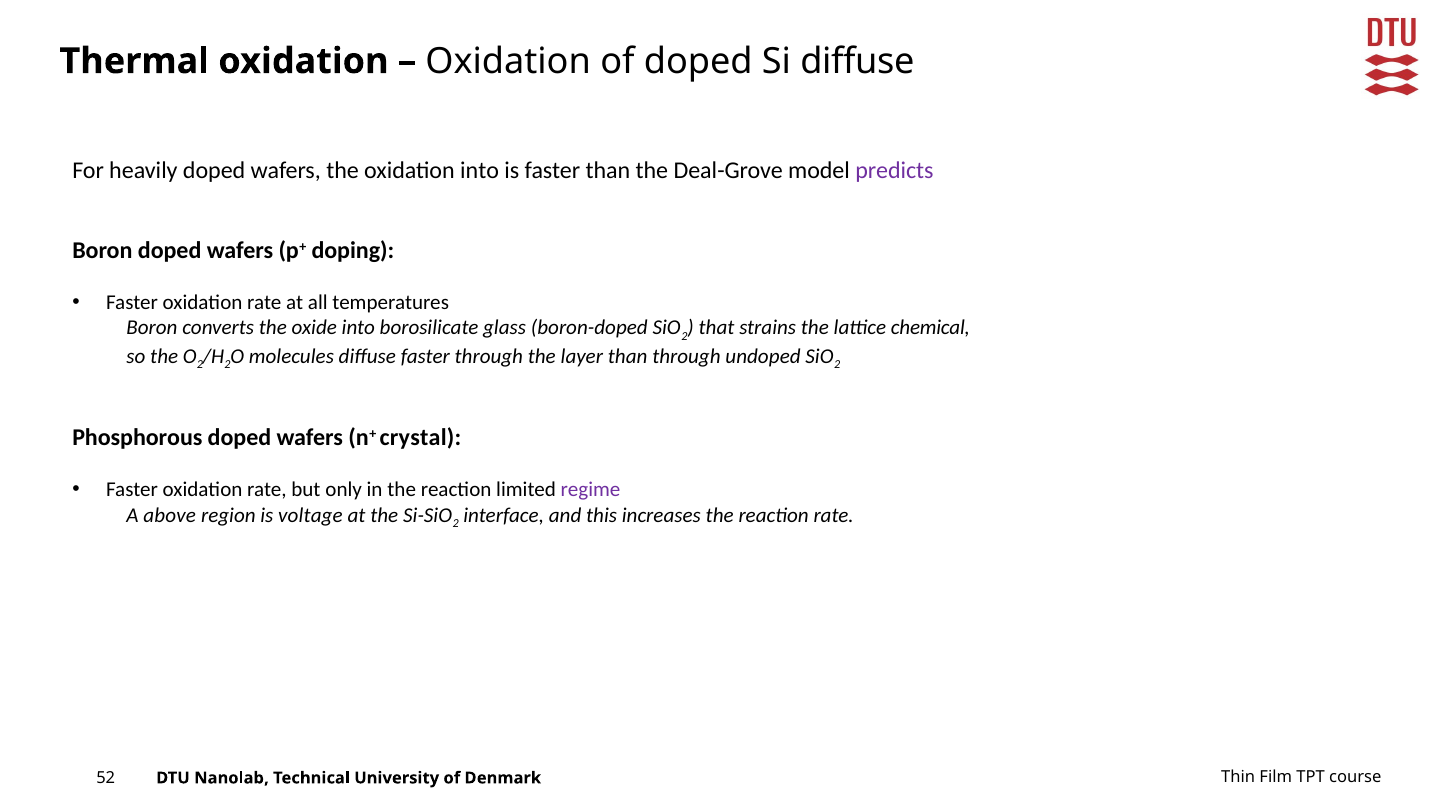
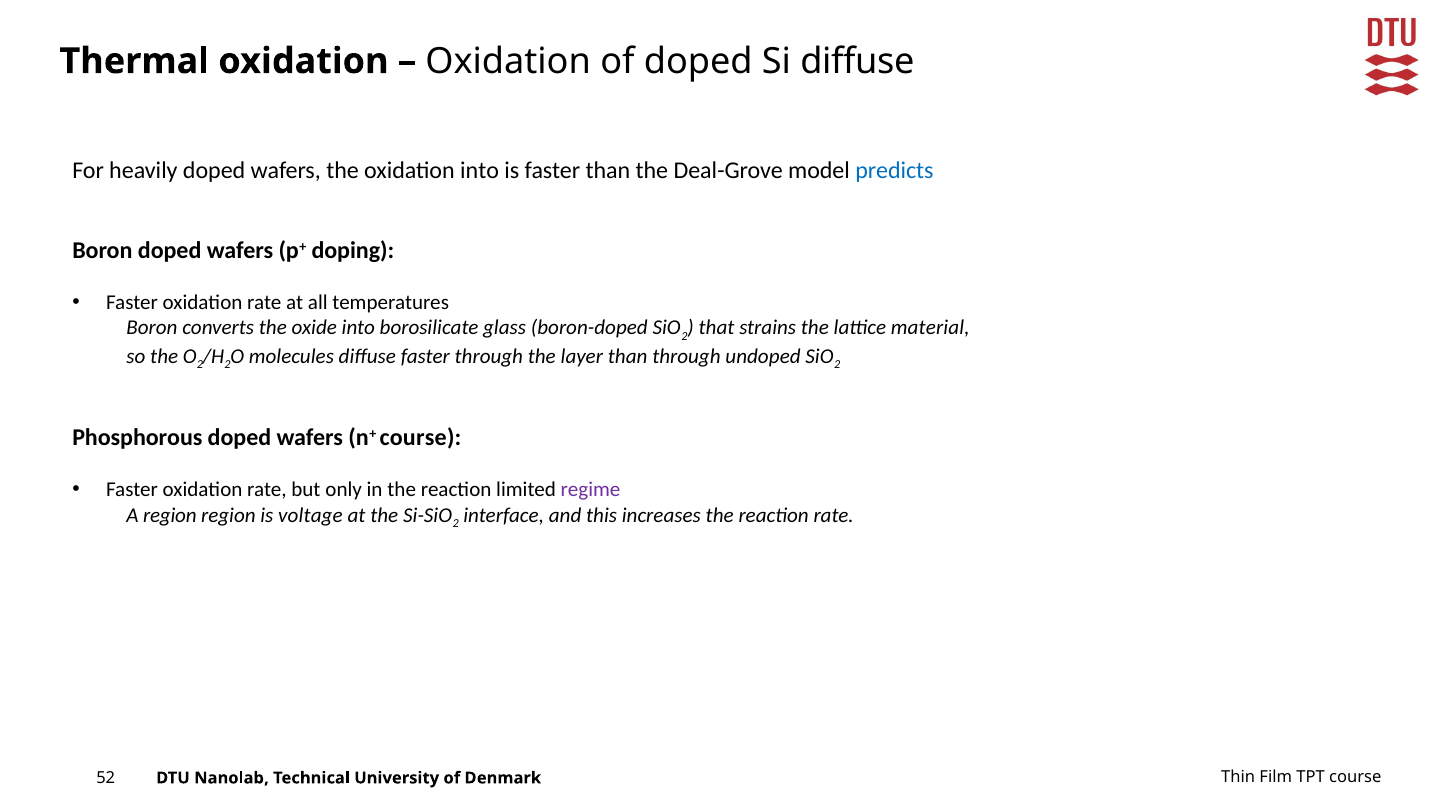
predicts colour: purple -> blue
chemical: chemical -> material
n+ crystal: crystal -> course
A above: above -> region
